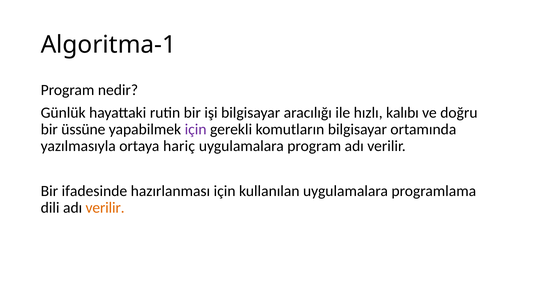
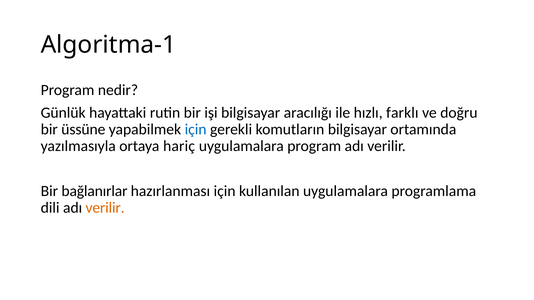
kalıbı: kalıbı -> farklı
için at (196, 129) colour: purple -> blue
ifadesinde: ifadesinde -> bağlanırlar
